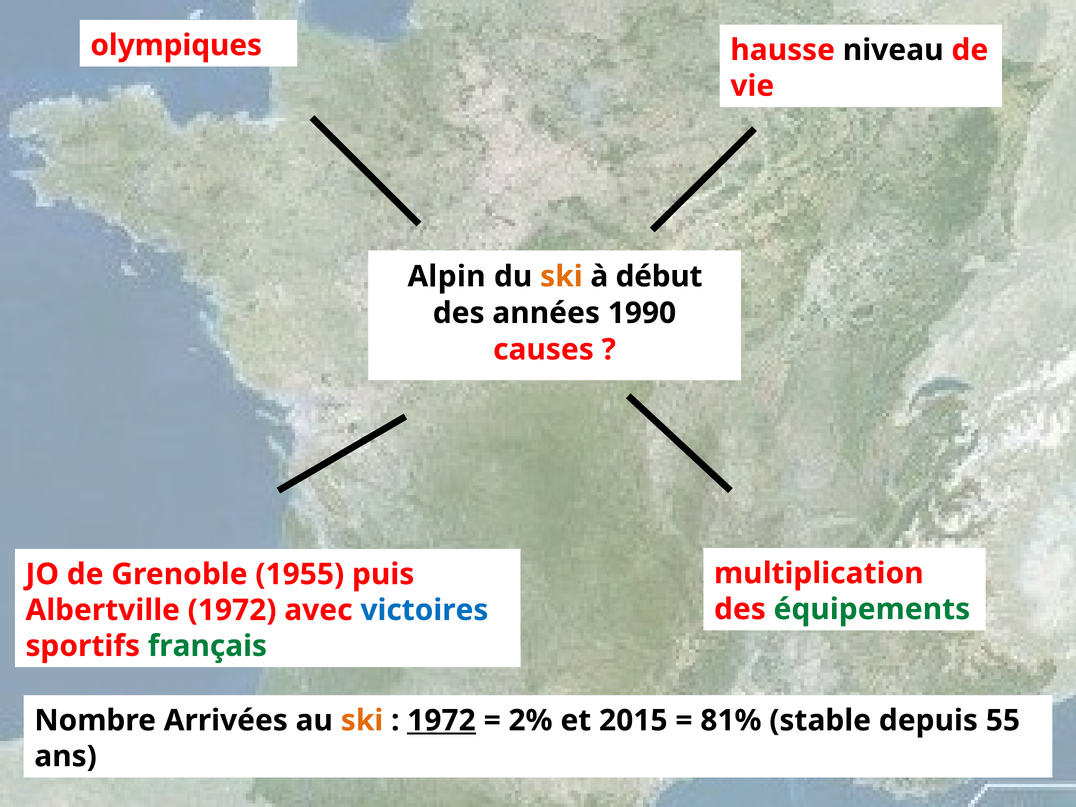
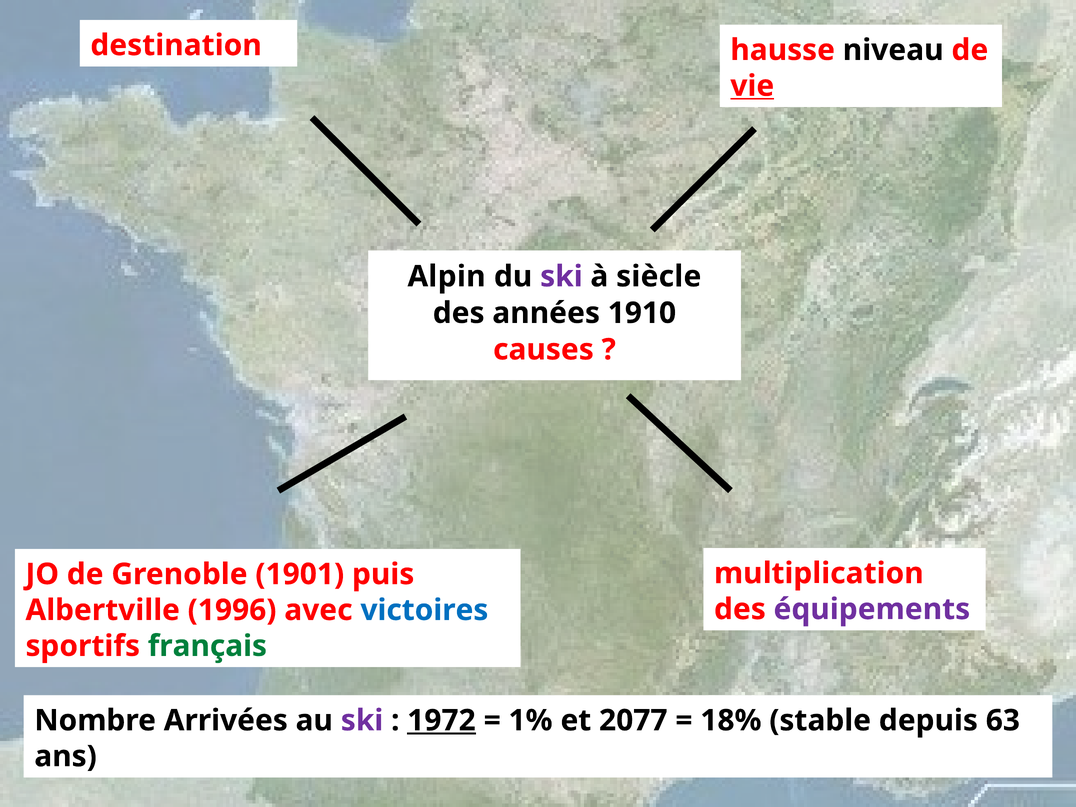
olympiques: olympiques -> destination
vie underline: none -> present
ski at (561, 276) colour: orange -> purple
début: début -> siècle
1990: 1990 -> 1910
1955: 1955 -> 1901
équipements colour: green -> purple
Albertville 1972: 1972 -> 1996
ski at (362, 720) colour: orange -> purple
2%: 2% -> 1%
2015: 2015 -> 2077
81%: 81% -> 18%
55: 55 -> 63
